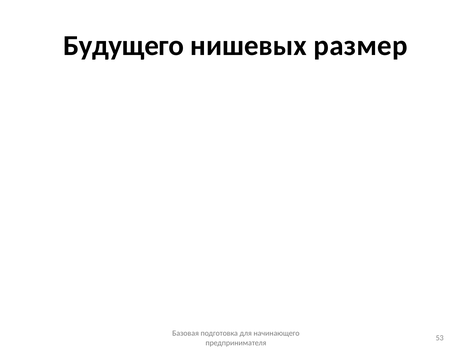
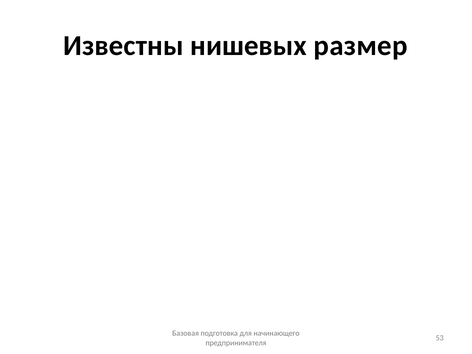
Будущего: Будущего -> Известны
